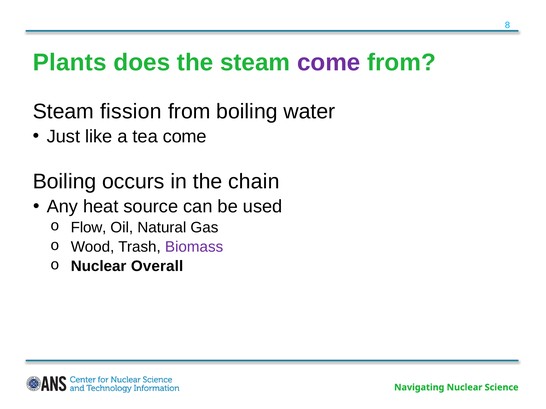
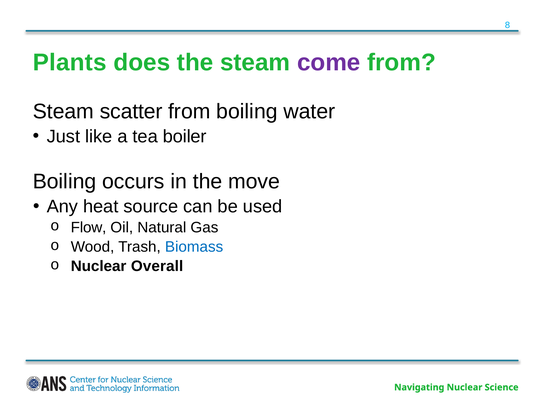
fission: fission -> scatter
tea come: come -> boiler
chain: chain -> move
Biomass colour: purple -> blue
